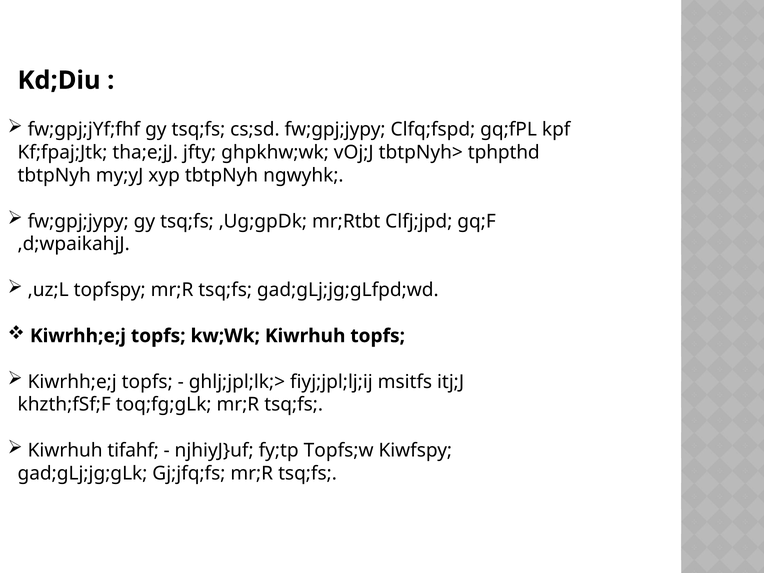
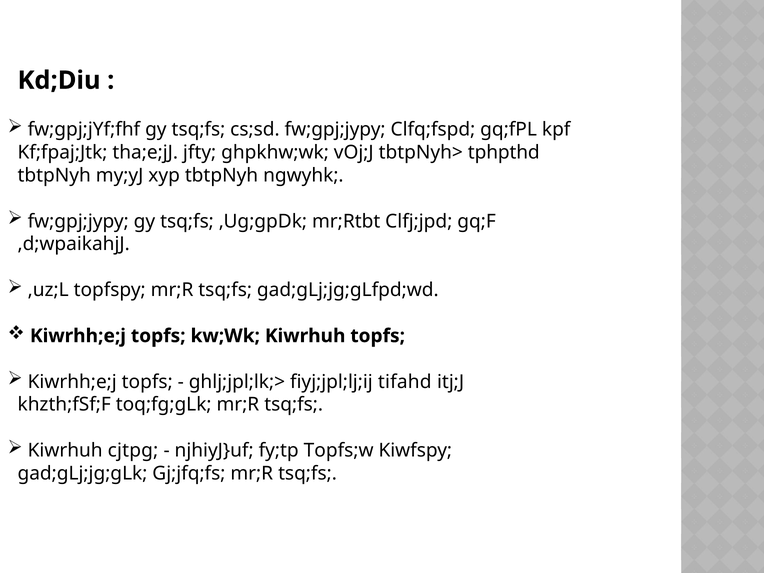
msitfs: msitfs -> tifahd
tifahf: tifahf -> cjtpg
